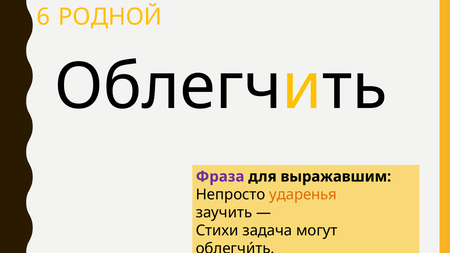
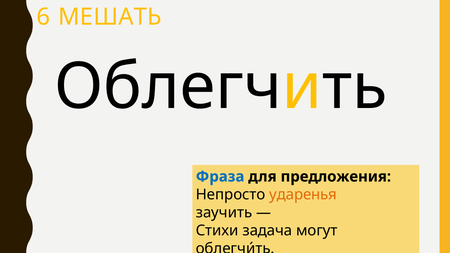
РОДНОЙ: РОДНОЙ -> МЕШАТЬ
Фраза colour: purple -> blue
выражавшим: выражавшим -> предложения
